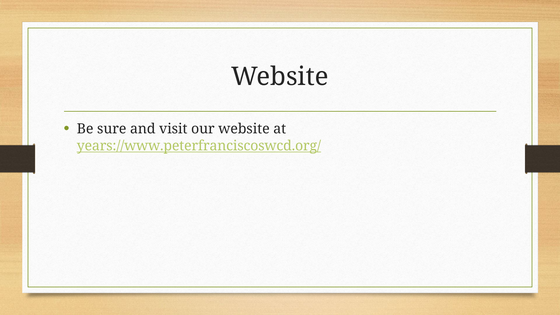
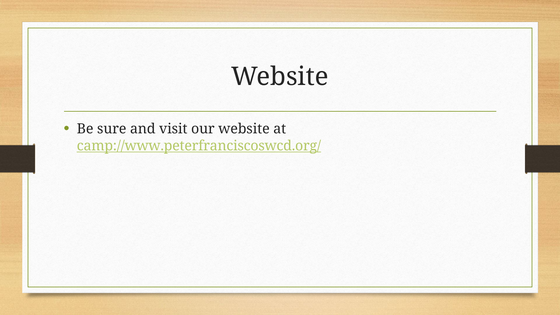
years://www.peterfranciscoswcd.org/: years://www.peterfranciscoswcd.org/ -> camp://www.peterfranciscoswcd.org/
